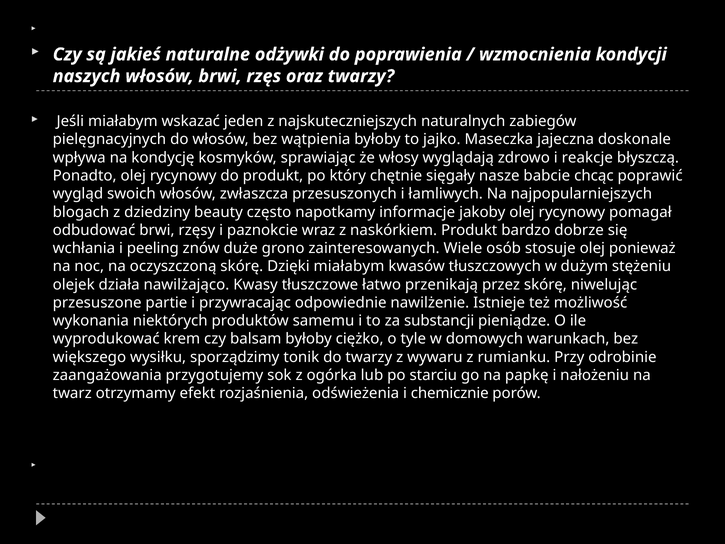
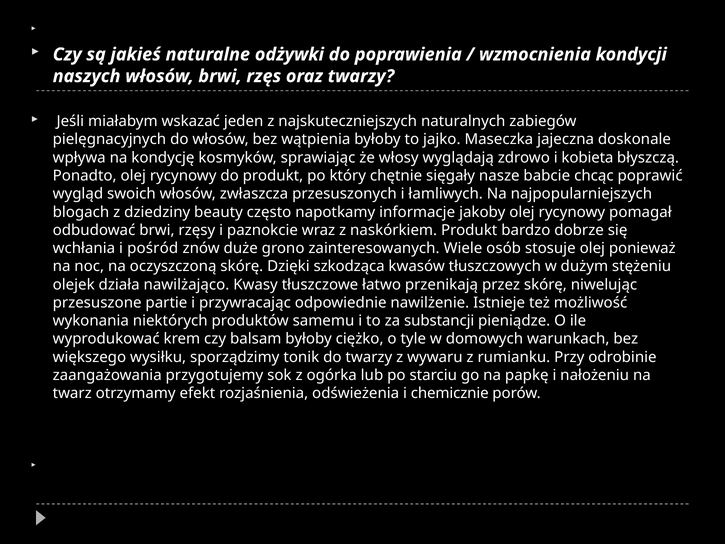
reakcje: reakcje -> kobieta
peeling: peeling -> pośród
Dzięki miałabym: miałabym -> szkodząca
